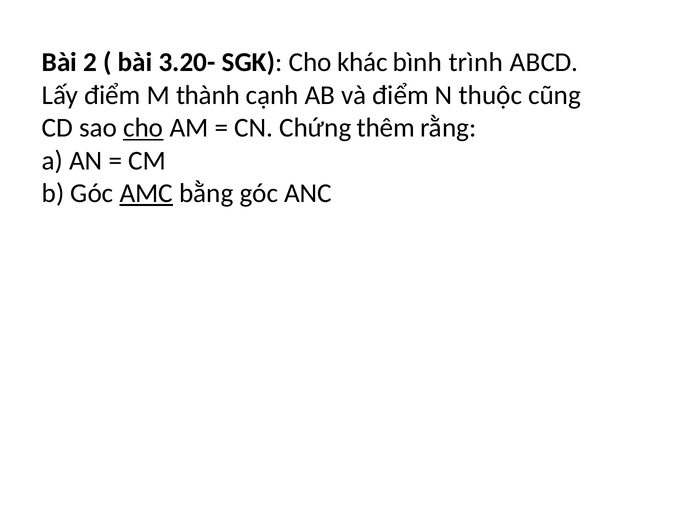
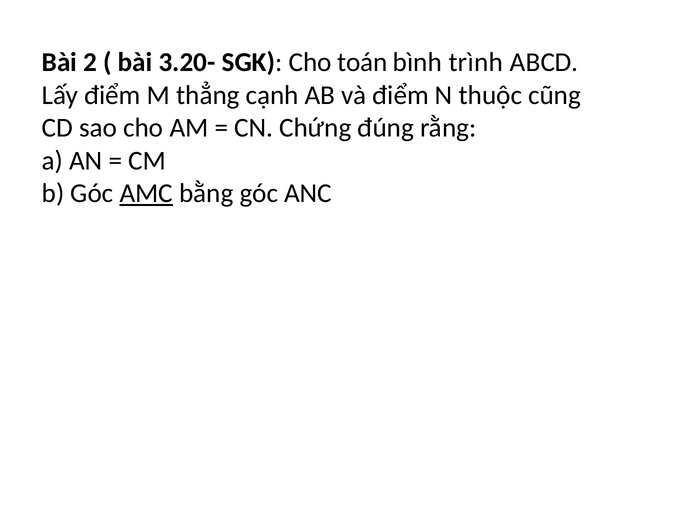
khác: khác -> toán
thành: thành -> thẳng
cho at (143, 128) underline: present -> none
thêm: thêm -> đúng
